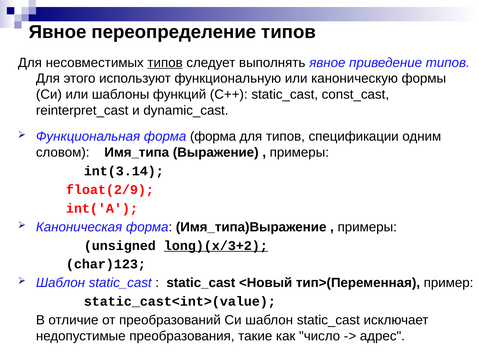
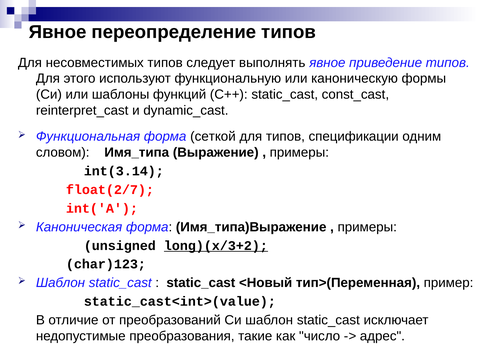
типов at (165, 63) underline: present -> none
форма форма: форма -> сеткой
float(2/9: float(2/9 -> float(2/7
